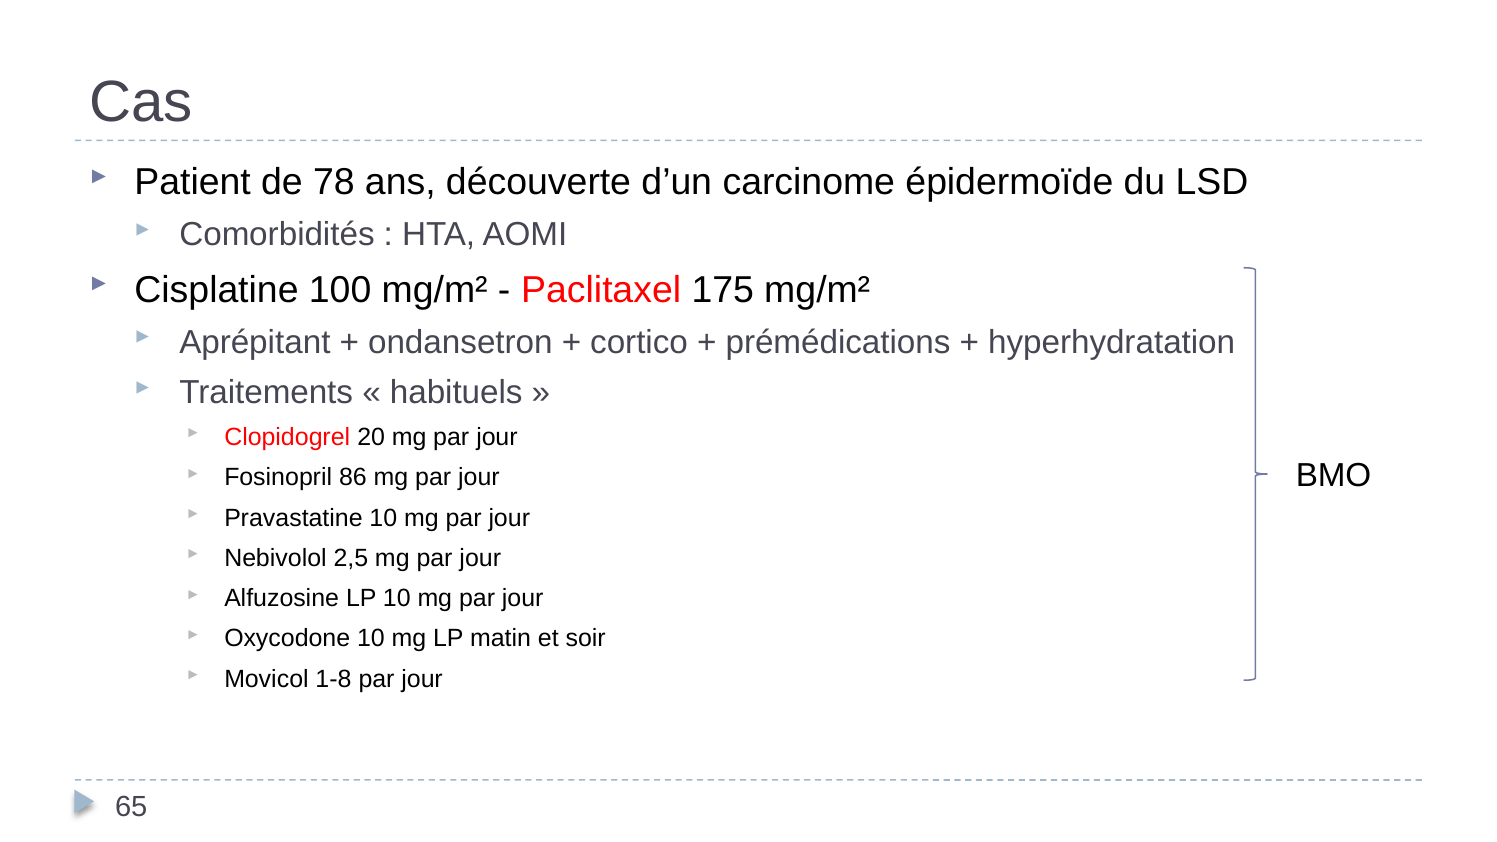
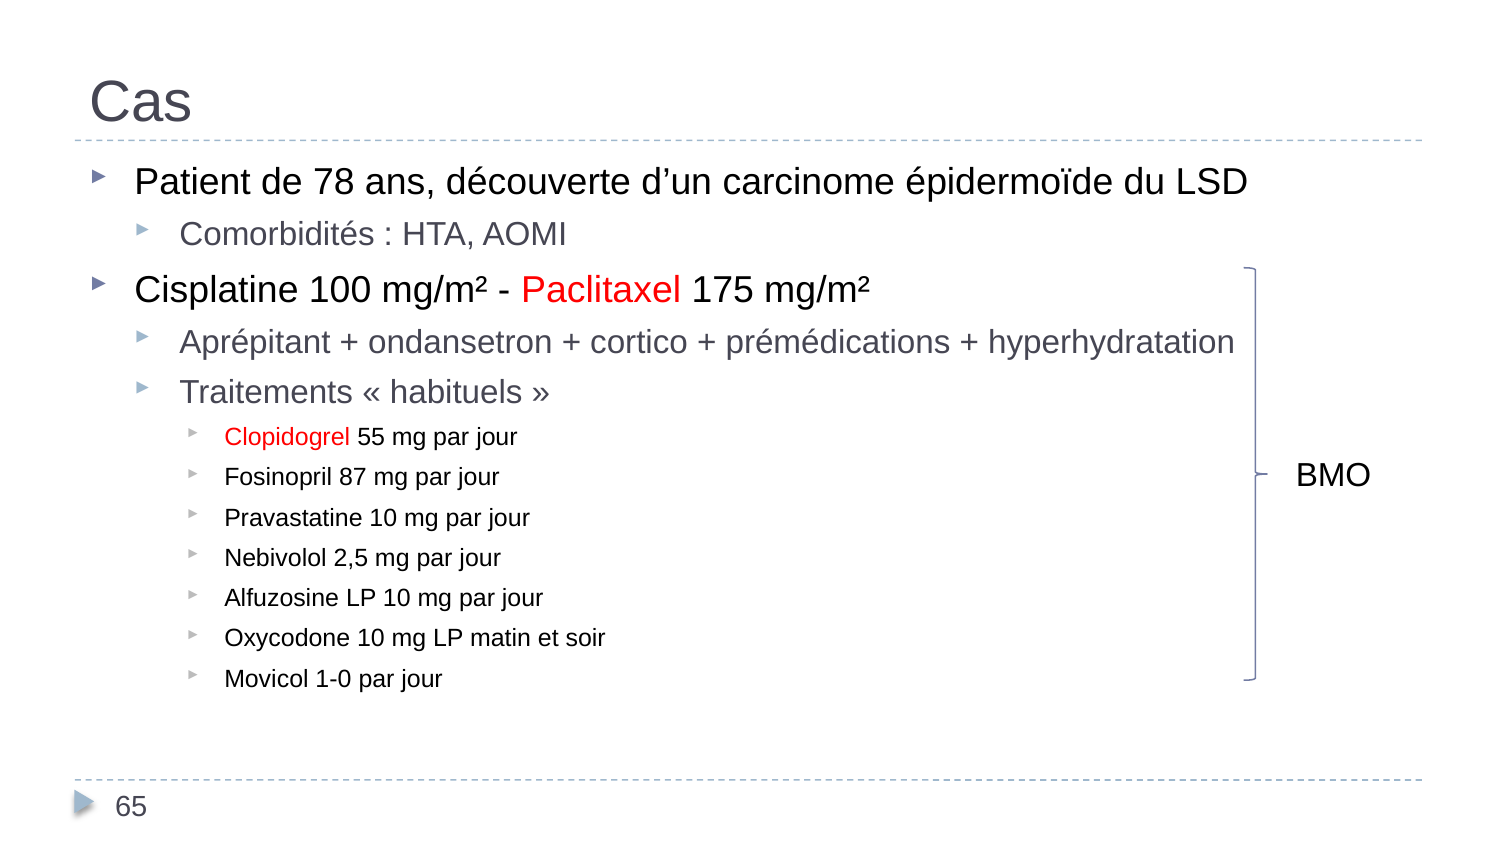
20: 20 -> 55
86: 86 -> 87
1-8: 1-8 -> 1-0
